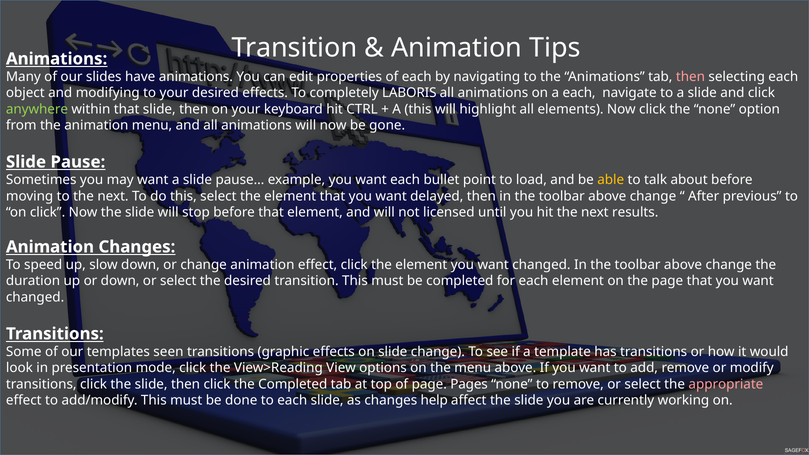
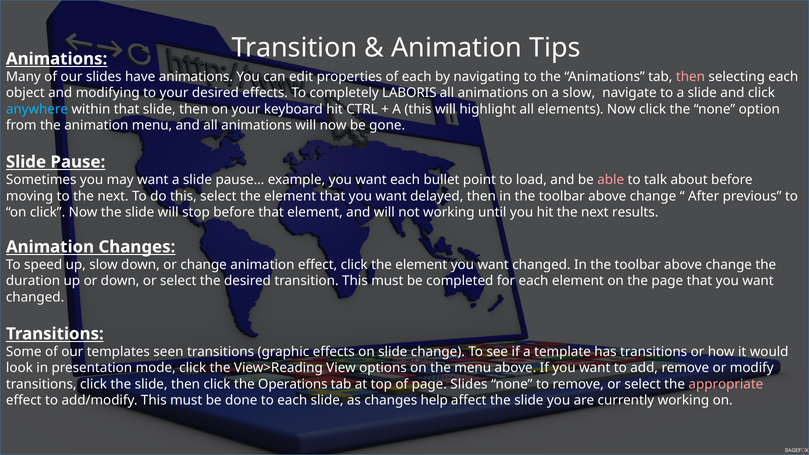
a each: each -> slow
anywhere colour: light green -> light blue
able colour: yellow -> pink
not licensed: licensed -> working
the Completed: Completed -> Operations
page Pages: Pages -> Slides
